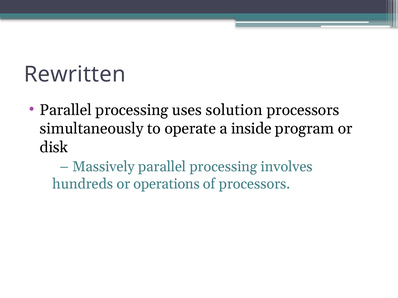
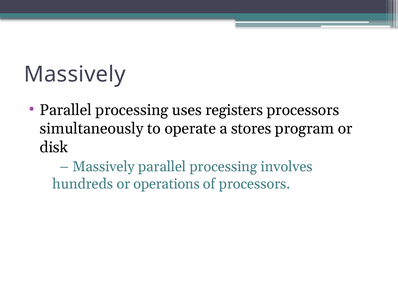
Rewritten at (75, 74): Rewritten -> Massively
solution: solution -> registers
inside: inside -> stores
